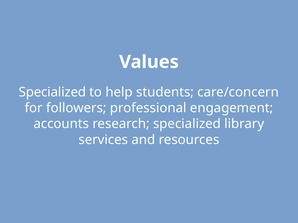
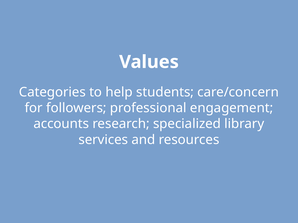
Specialized at (52, 92): Specialized -> Categories
